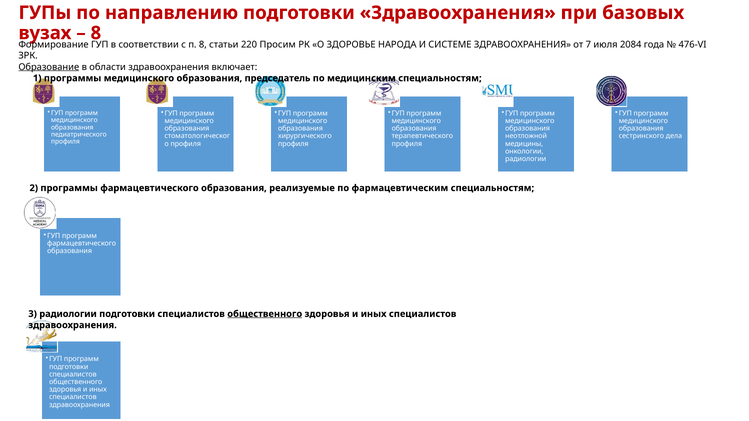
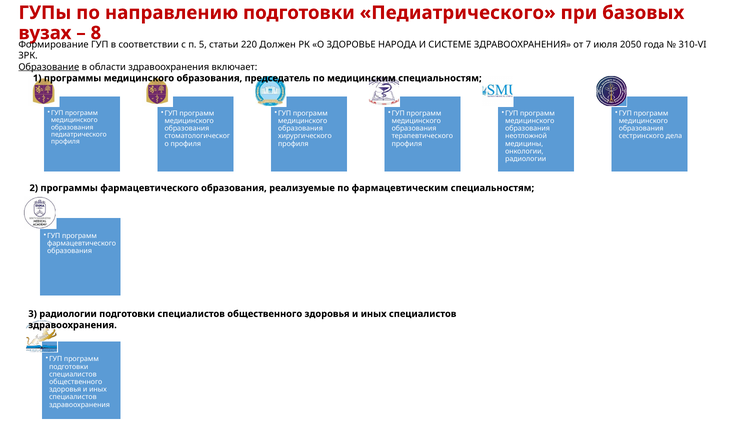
подготовки Здравоохранения: Здравоохранения -> Педиатрического
п 8: 8 -> 5
Просим: Просим -> Должен
2084: 2084 -> 2050
476-VI: 476-VI -> 310-VI
общественного at (265, 314) underline: present -> none
